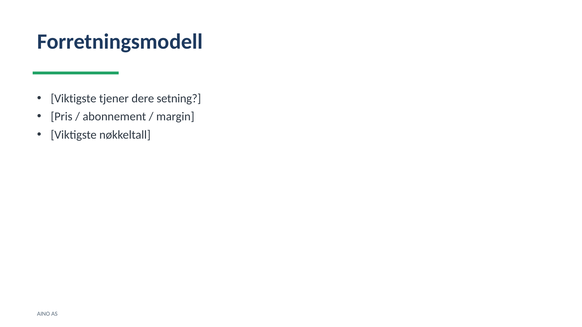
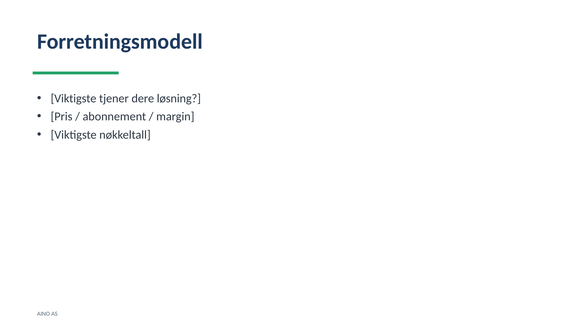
setning: setning -> løsning
